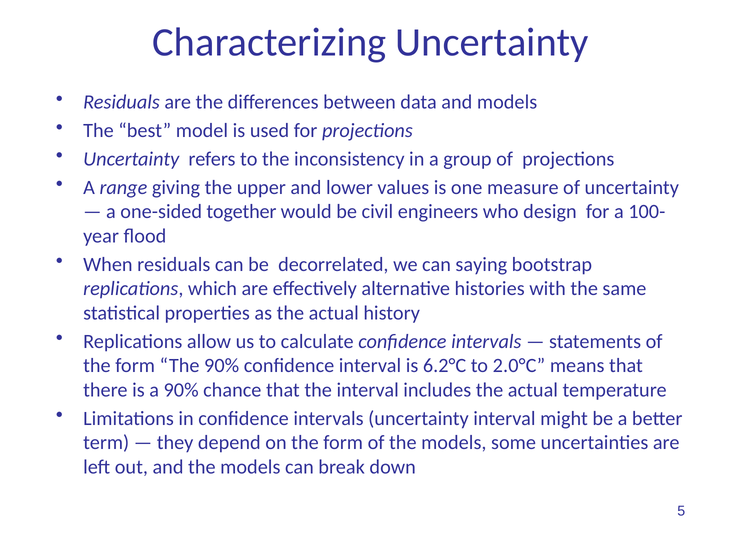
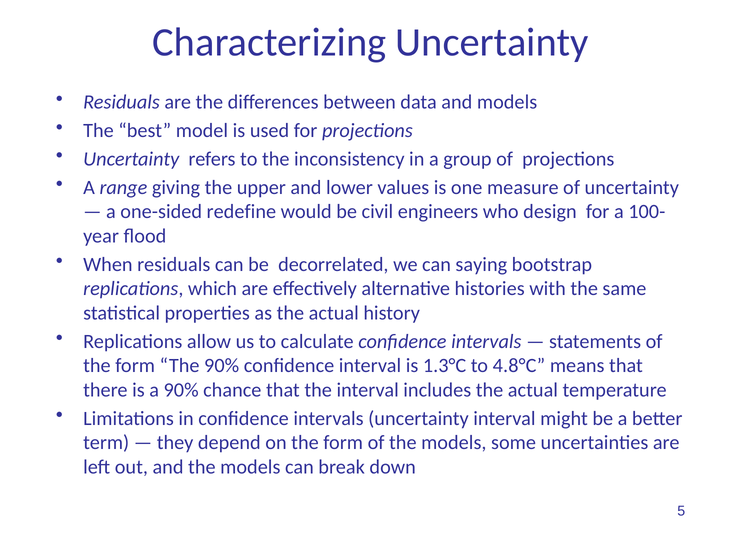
together: together -> redefine
6.2°C: 6.2°C -> 1.3°C
2.0°C: 2.0°C -> 4.8°C
